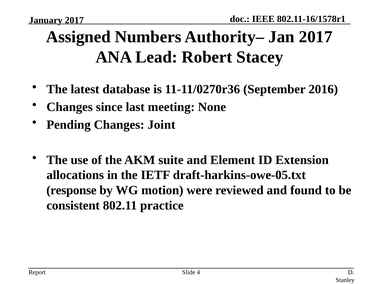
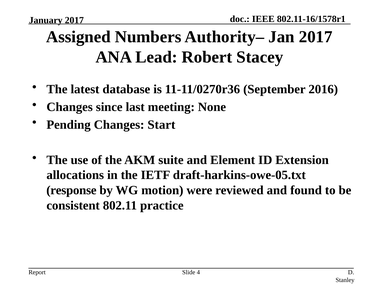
Joint: Joint -> Start
